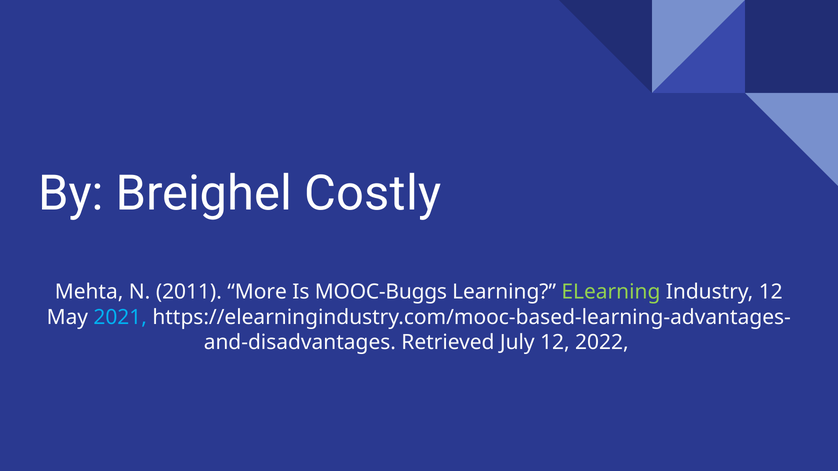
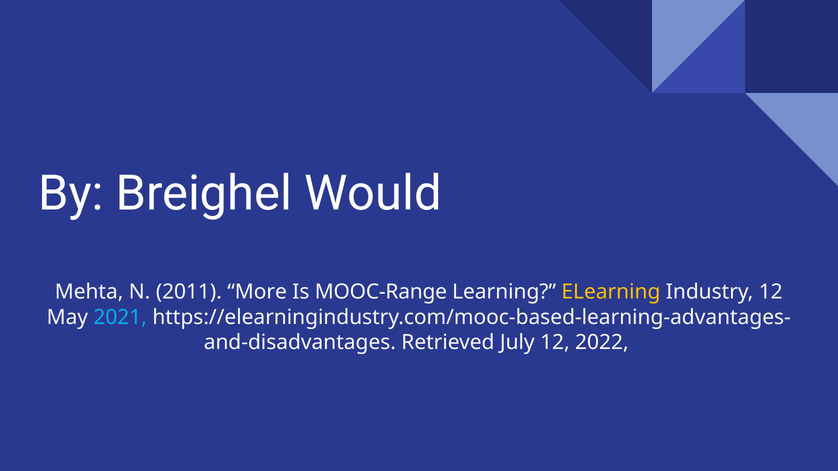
Costly: Costly -> Would
MOOC-Buggs: MOOC-Buggs -> MOOC-Range
ELearning colour: light green -> yellow
